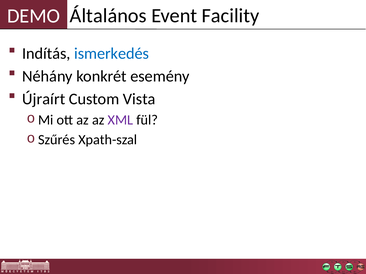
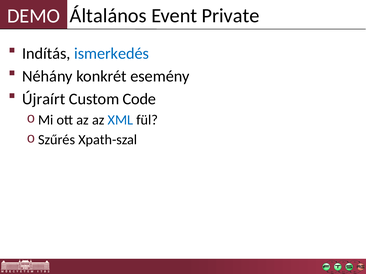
Facility: Facility -> Private
Vista: Vista -> Code
XML colour: purple -> blue
